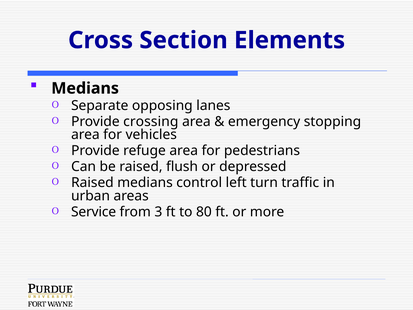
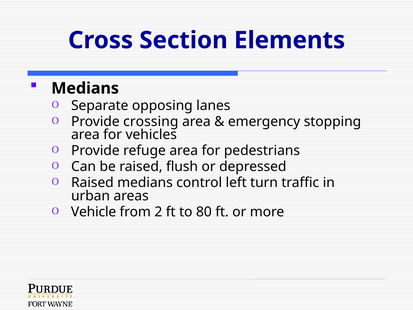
Service: Service -> Vehicle
3: 3 -> 2
